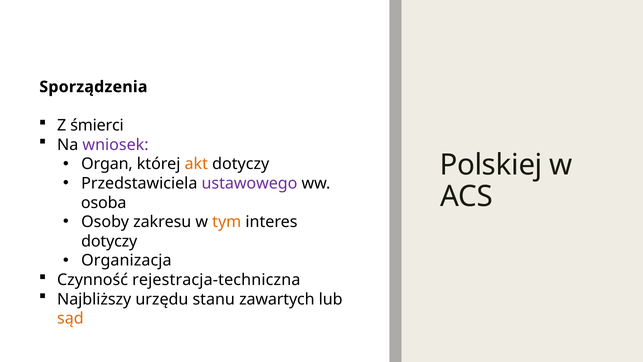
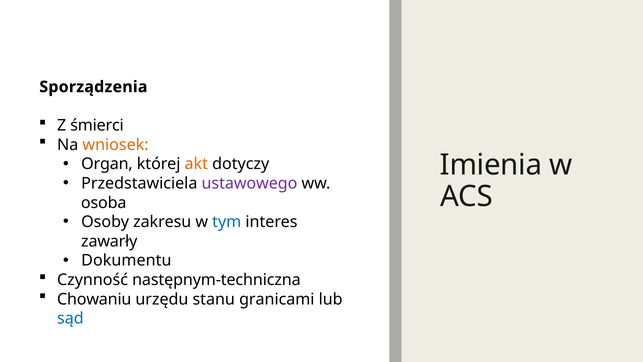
wniosek colour: purple -> orange
Polskiej: Polskiej -> Imienia
tym colour: orange -> blue
dotyczy at (109, 241): dotyczy -> zawarły
Organizacja: Organizacja -> Dokumentu
rejestracja-techniczna: rejestracja-techniczna -> następnym-techniczna
Najbliższy: Najbliższy -> Chowaniu
zawartych: zawartych -> granicami
sąd colour: orange -> blue
